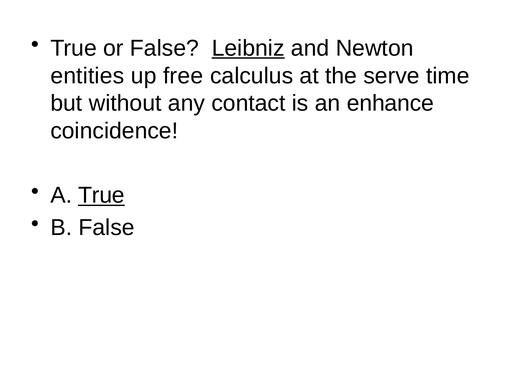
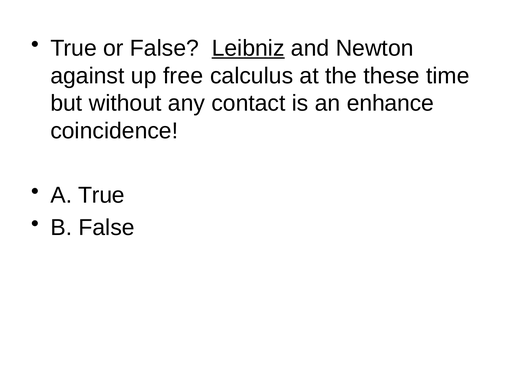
entities: entities -> against
serve: serve -> these
True at (101, 195) underline: present -> none
